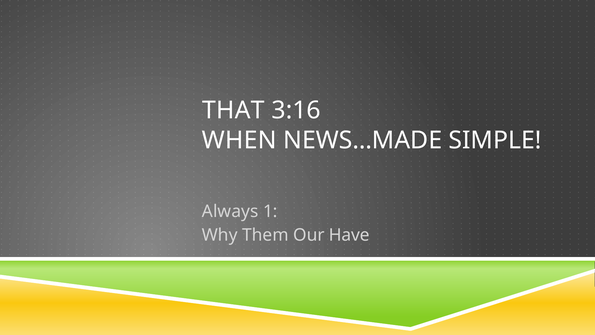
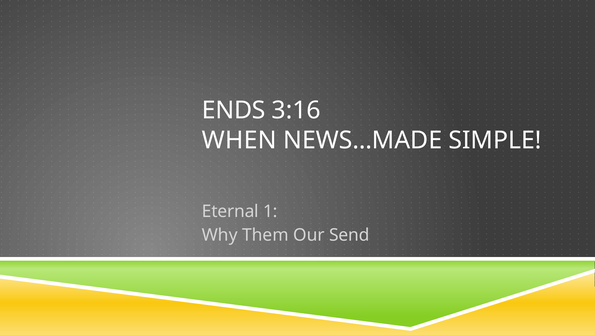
THAT: THAT -> ENDS
Always: Always -> Eternal
Have: Have -> Send
